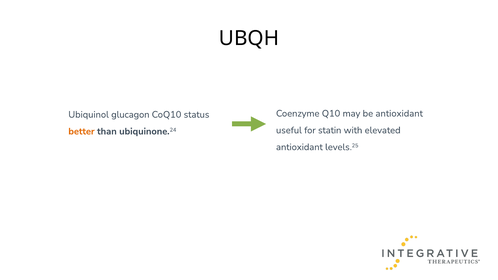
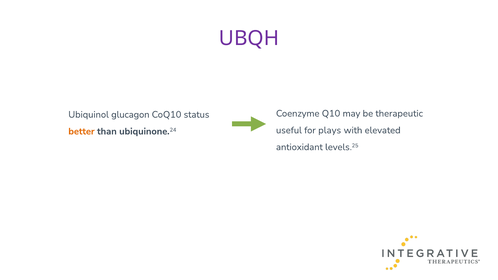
UBQH colour: black -> purple
be antioxidant: antioxidant -> therapeutic
statin: statin -> plays
